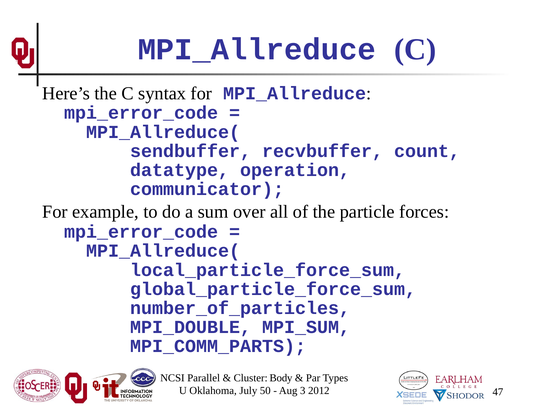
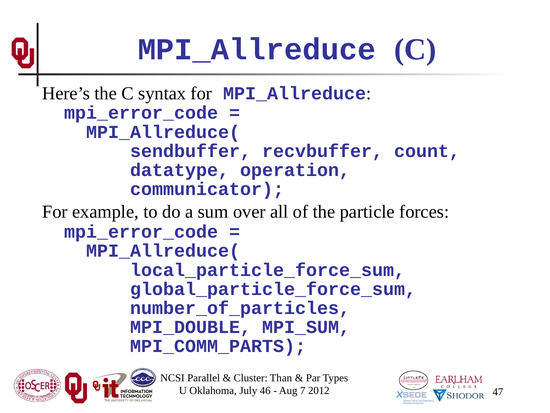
Body: Body -> Than
50: 50 -> 46
3: 3 -> 7
